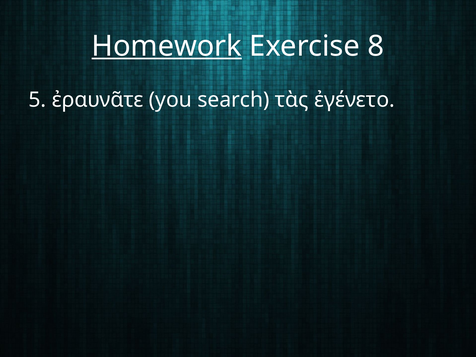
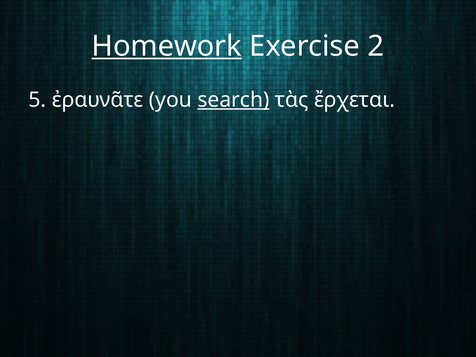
8: 8 -> 2
search underline: none -> present
ἐγένετο: ἐγένετο -> ἔρχεται
